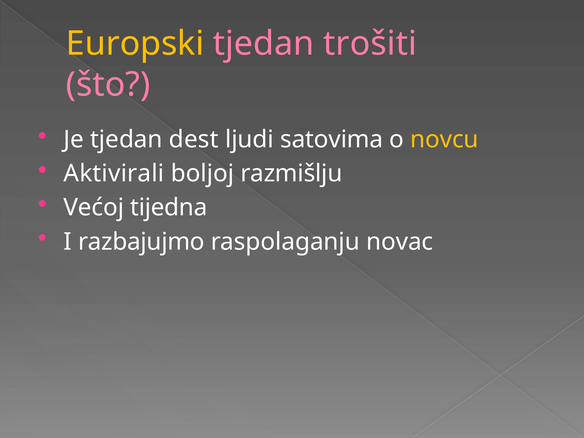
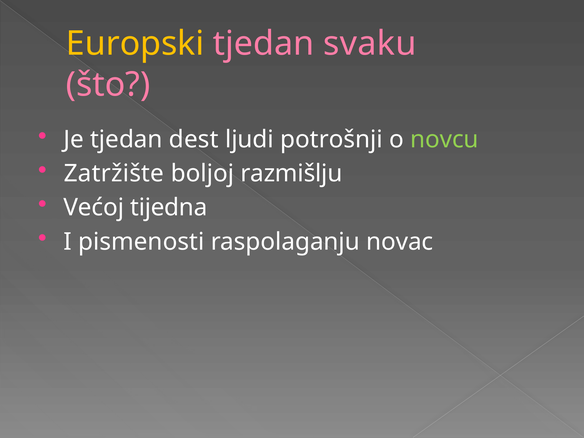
trošiti: trošiti -> svaku
satovima: satovima -> potrošnji
novcu colour: yellow -> light green
Aktivirali: Aktivirali -> Zatržište
razbajujmo: razbajujmo -> pismenosti
